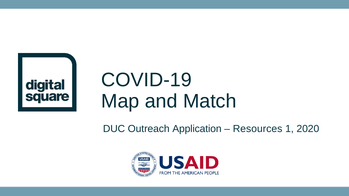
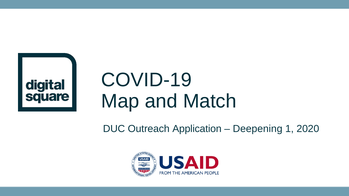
Resources: Resources -> Deepening
